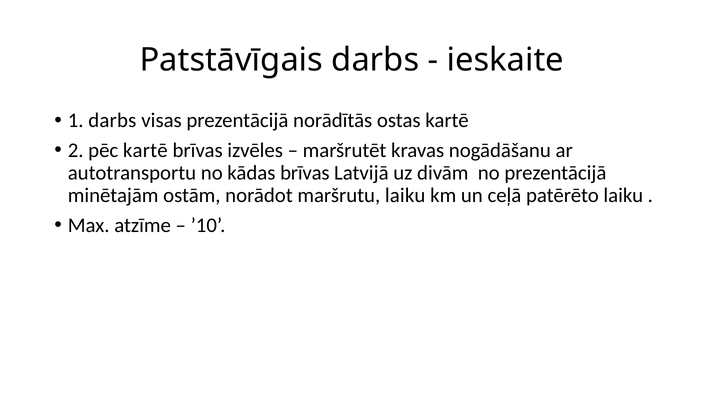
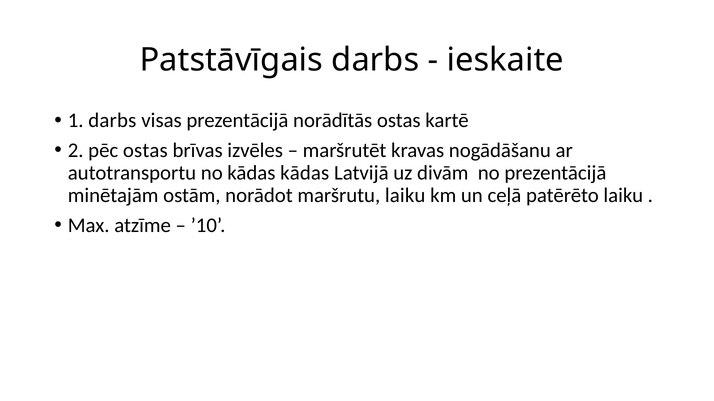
pēc kartē: kartē -> ostas
kādas brīvas: brīvas -> kādas
